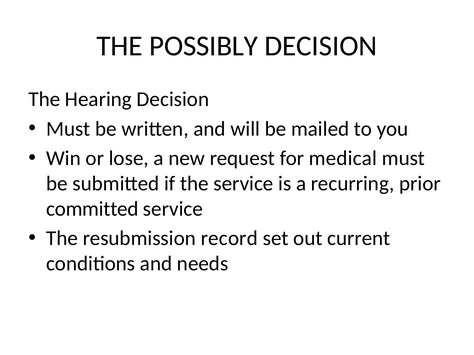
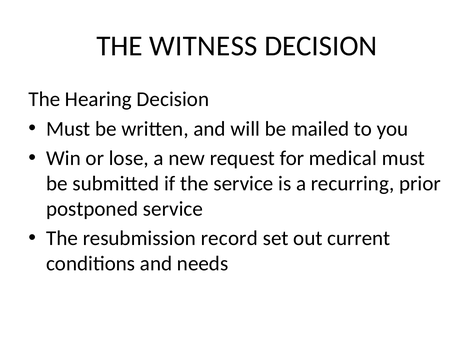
POSSIBLY: POSSIBLY -> WITNESS
committed: committed -> postponed
